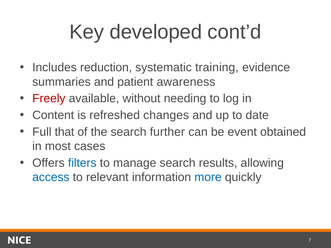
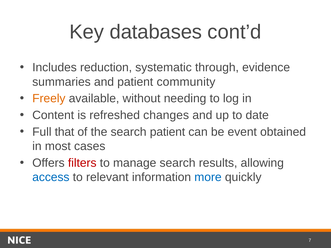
developed: developed -> databases
training: training -> through
awareness: awareness -> community
Freely colour: red -> orange
search further: further -> patient
filters colour: blue -> red
